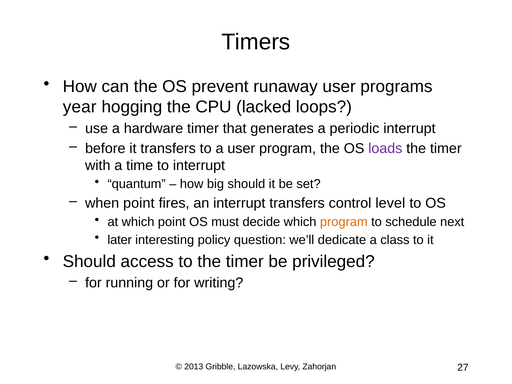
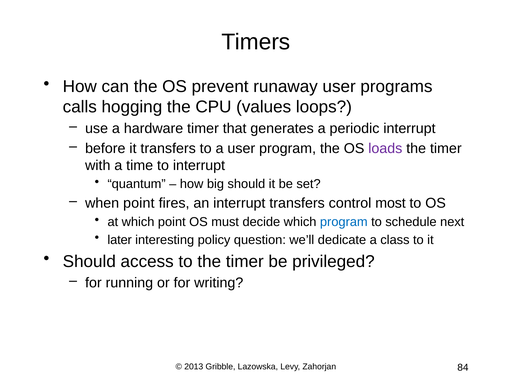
year: year -> calls
lacked: lacked -> values
level: level -> most
program at (344, 222) colour: orange -> blue
27: 27 -> 84
